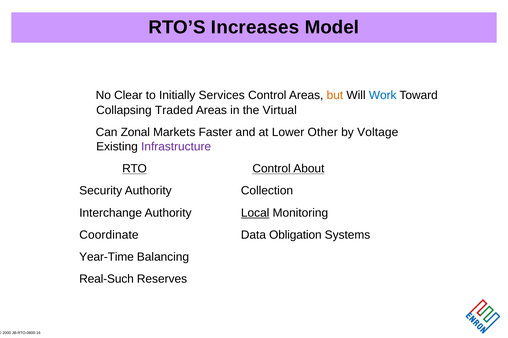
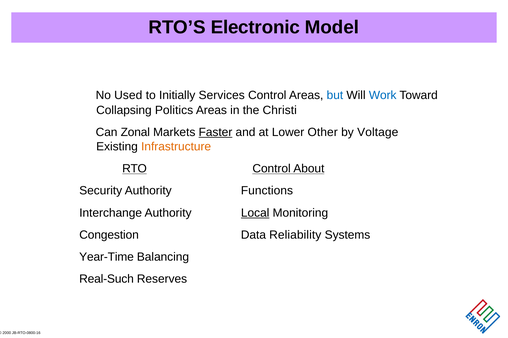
Increases: Increases -> Electronic
Clear: Clear -> Used
but colour: orange -> blue
Traded: Traded -> Politics
Virtual: Virtual -> Christi
Faster underline: none -> present
Infrastructure colour: purple -> orange
Collection: Collection -> Functions
Coordinate: Coordinate -> Congestion
Obligation: Obligation -> Reliability
